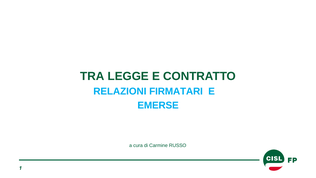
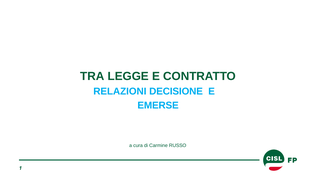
FIRMATARI: FIRMATARI -> DECISIONE
